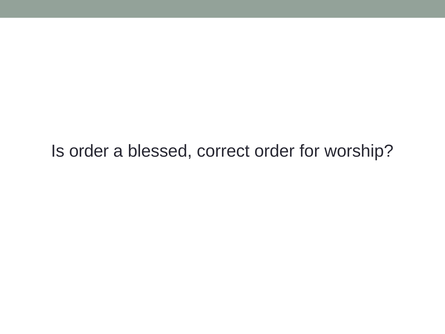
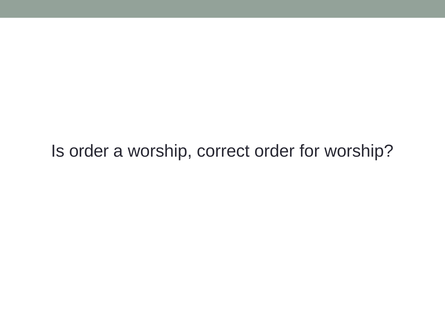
a blessed: blessed -> worship
